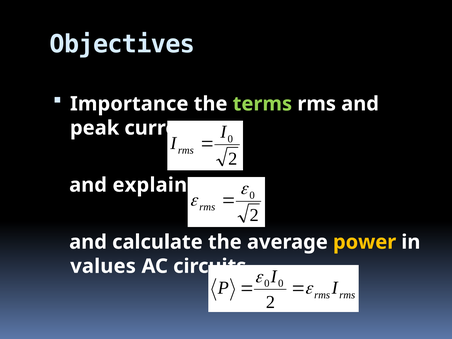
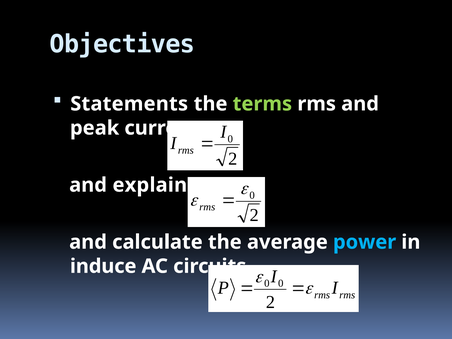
Importance: Importance -> Statements
power colour: yellow -> light blue
values: values -> induce
